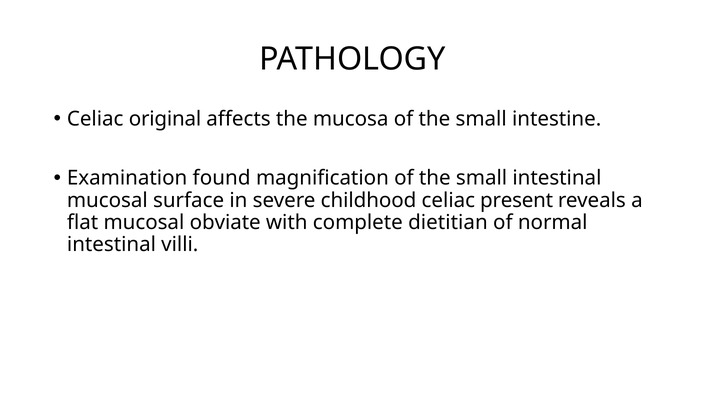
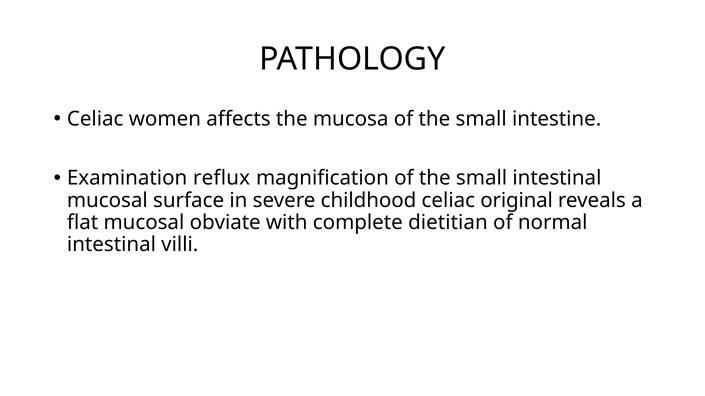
original: original -> women
found: found -> reflux
present: present -> original
